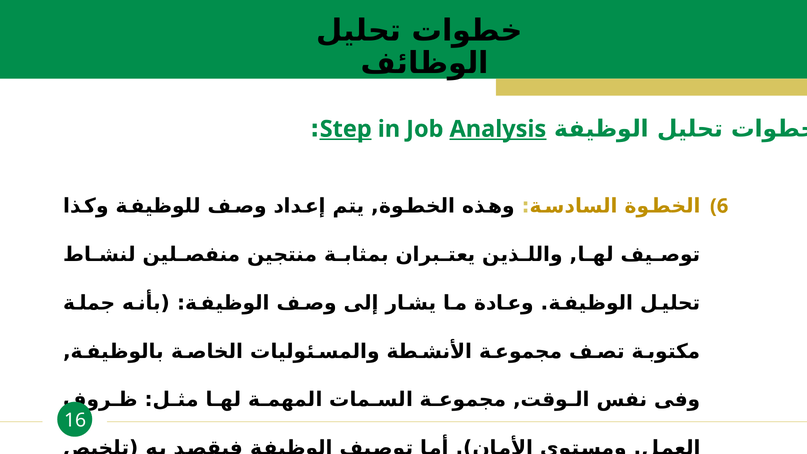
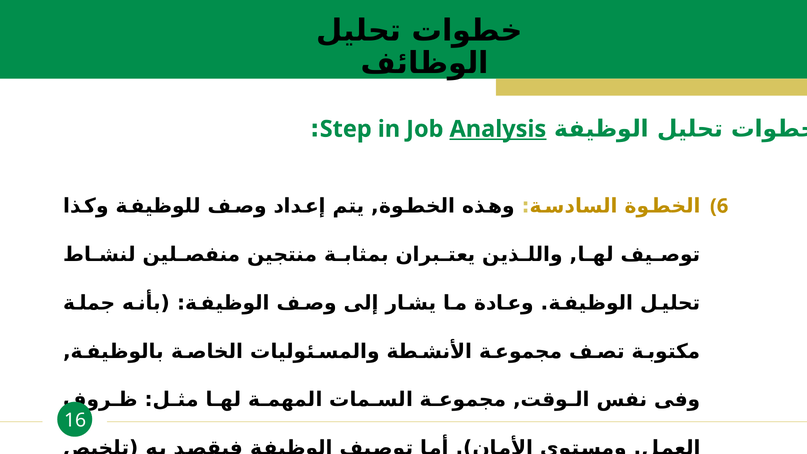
Step underline: present -> none
